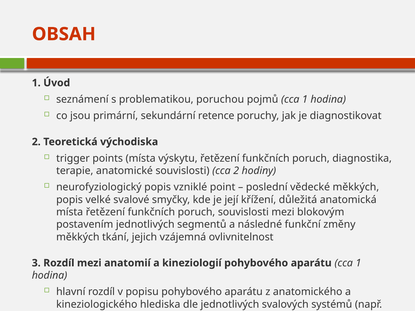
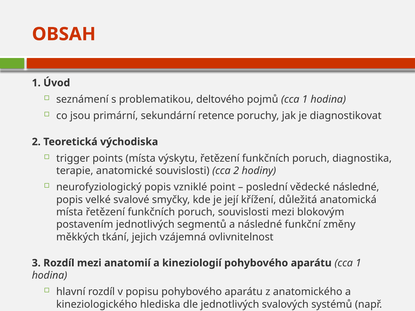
poruchou: poruchou -> deltového
vědecké měkkých: měkkých -> následné
